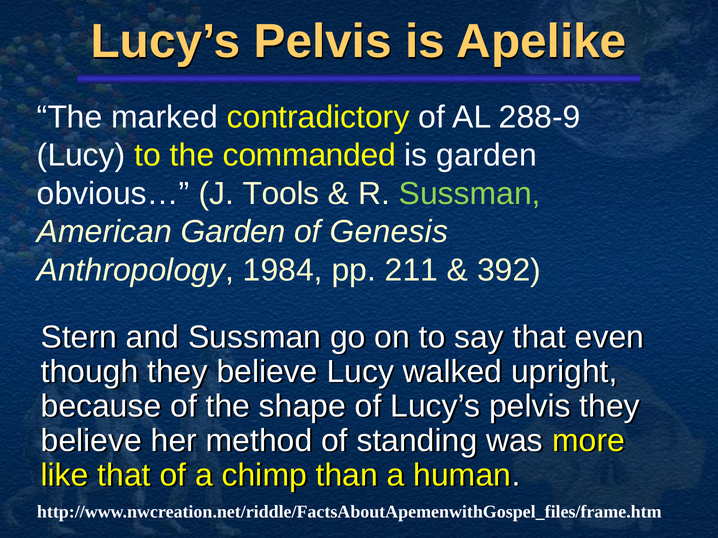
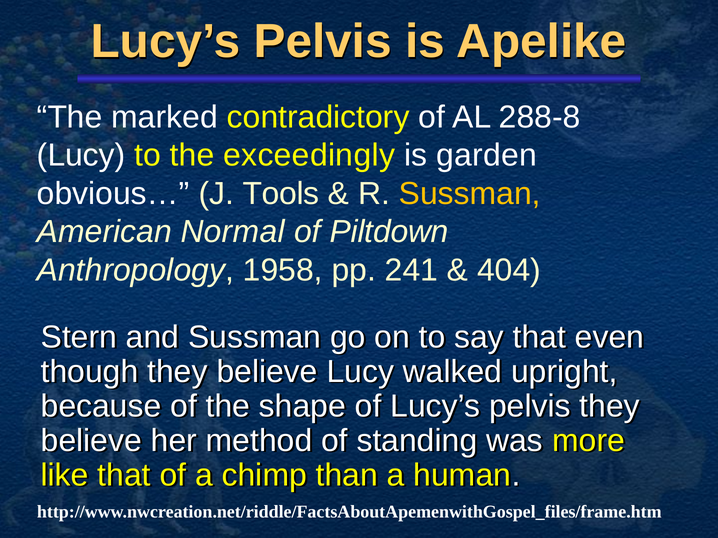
288-9: 288-9 -> 288-8
commanded: commanded -> exceedingly
Sussman at (470, 194) colour: light green -> yellow
American Garden: Garden -> Normal
Genesis: Genesis -> Piltdown
1984: 1984 -> 1958
211: 211 -> 241
392: 392 -> 404
